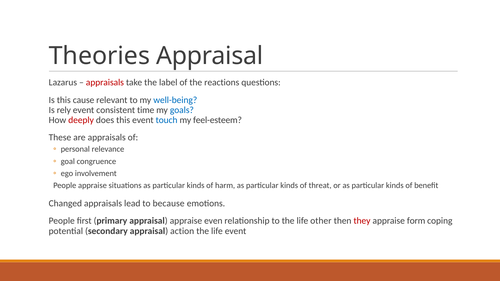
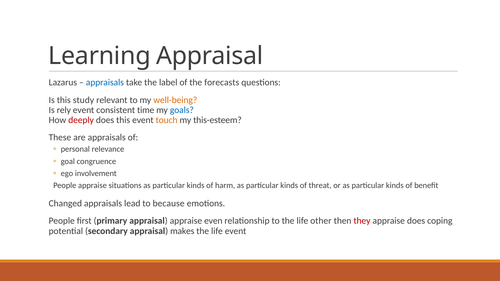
Theories: Theories -> Learning
appraisals at (105, 83) colour: red -> blue
reactions: reactions -> forecasts
cause: cause -> study
well-being colour: blue -> orange
touch colour: blue -> orange
feel-esteem: feel-esteem -> this-esteem
appraise form: form -> does
action: action -> makes
